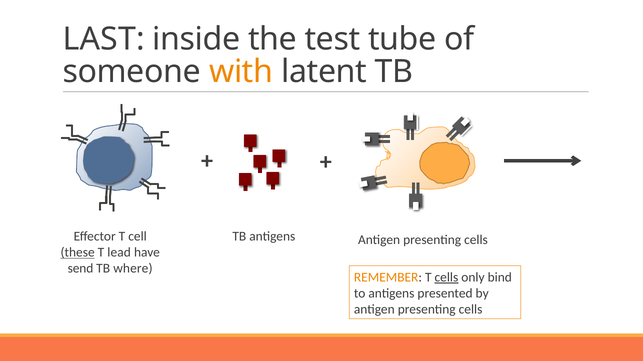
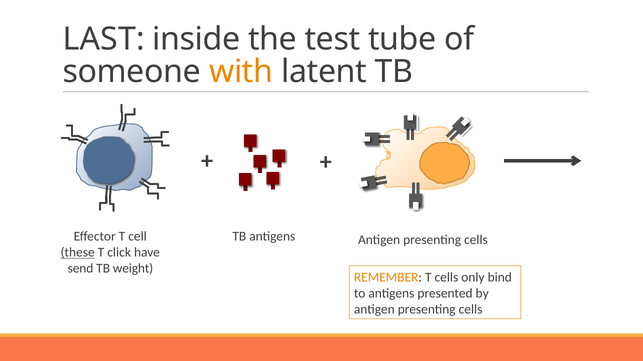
lead: lead -> click
where: where -> weight
cells at (446, 278) underline: present -> none
